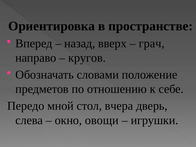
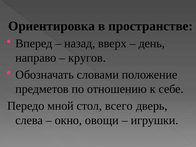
грач: грач -> день
вчера: вчера -> всего
